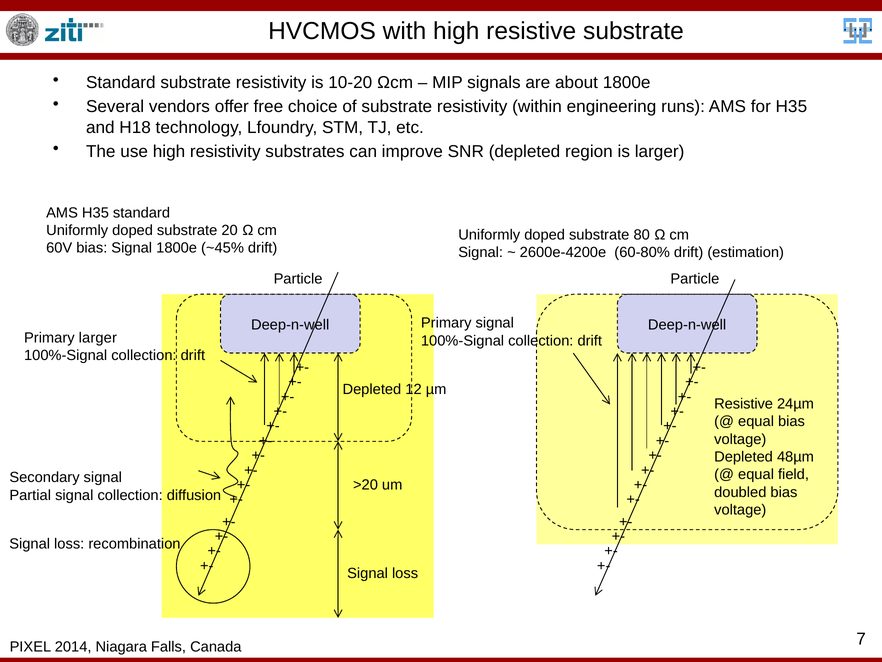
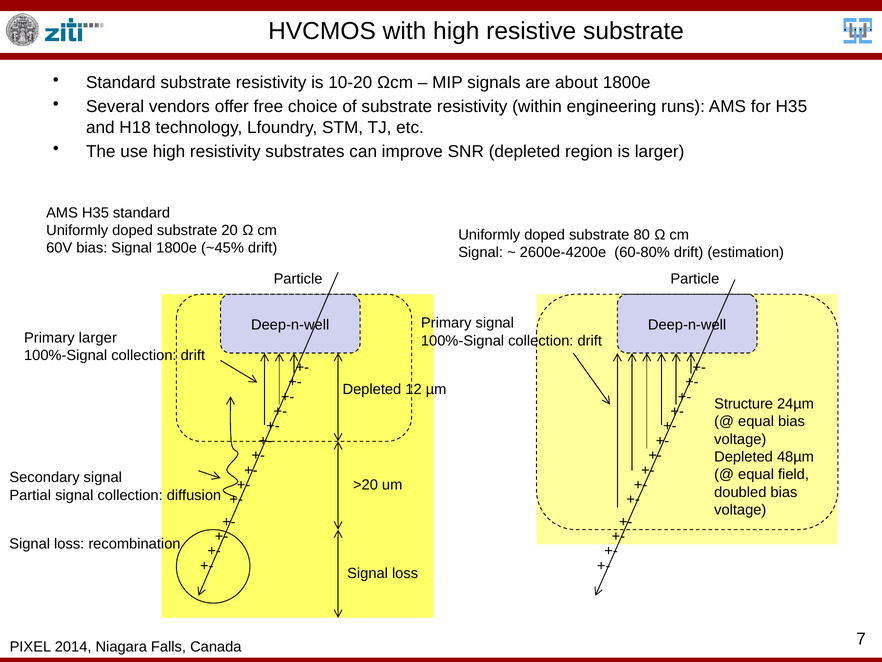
Resistive at (744, 404): Resistive -> Structure
